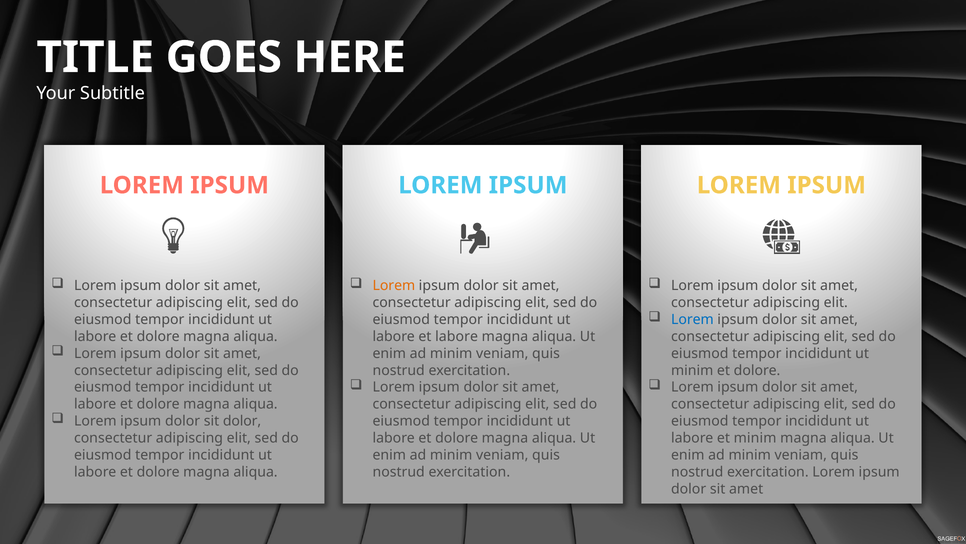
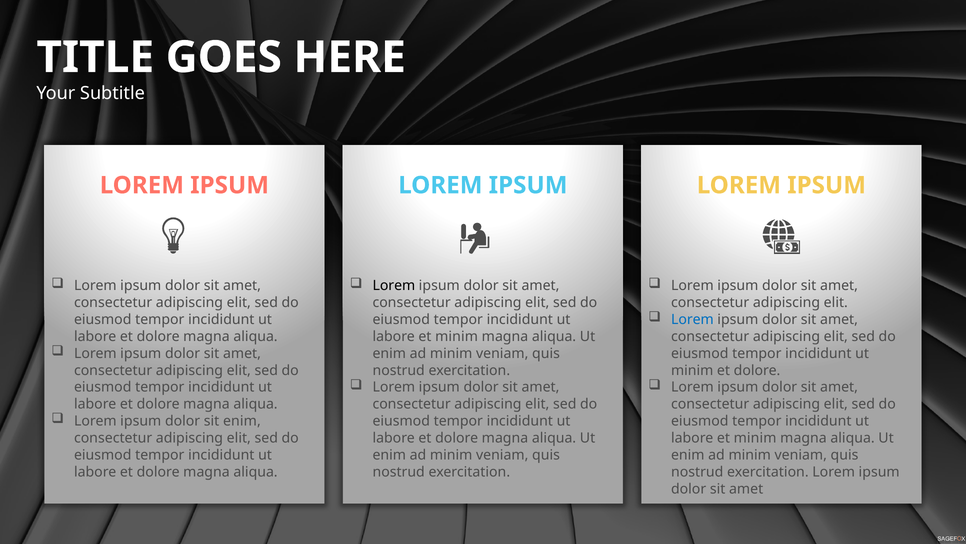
Lorem at (394, 285) colour: orange -> black
labore at (457, 336): labore -> minim
sit dolor: dolor -> enim
